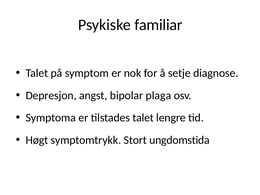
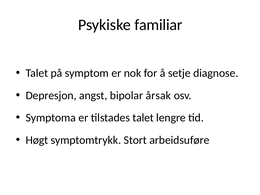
plaga: plaga -> årsak
ungdomstida: ungdomstida -> arbeidsuføre
